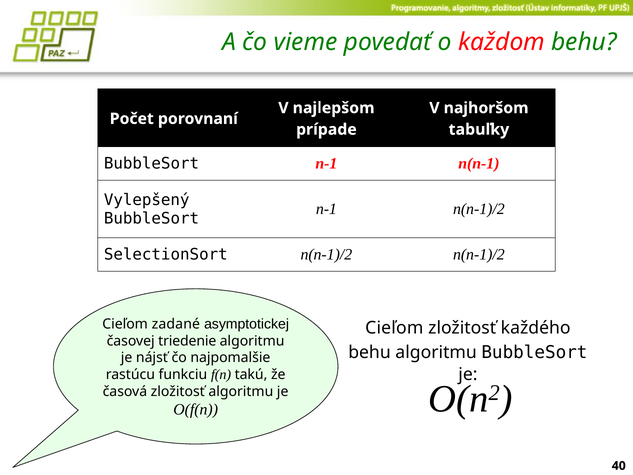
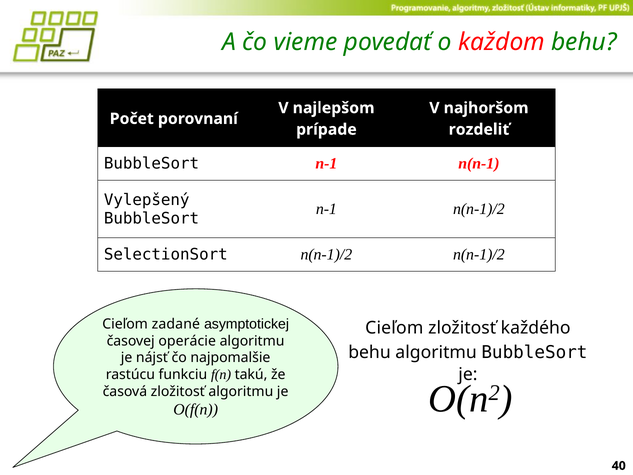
tabuľky: tabuľky -> rozdeliť
triedenie: triedenie -> operácie
